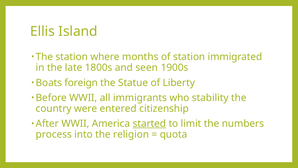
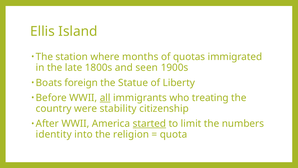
of station: station -> quotas
all underline: none -> present
stability: stability -> treating
entered: entered -> stability
process: process -> identity
